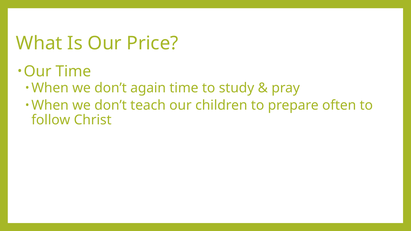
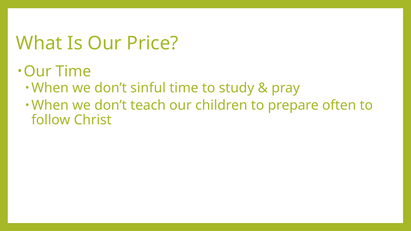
again: again -> sinful
